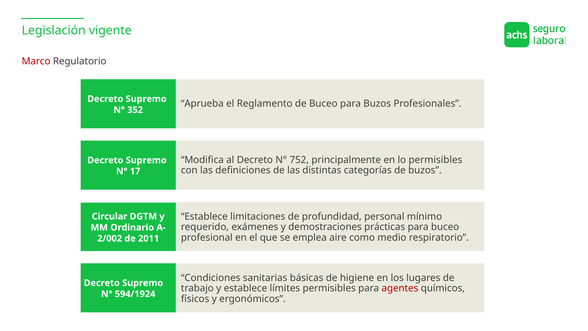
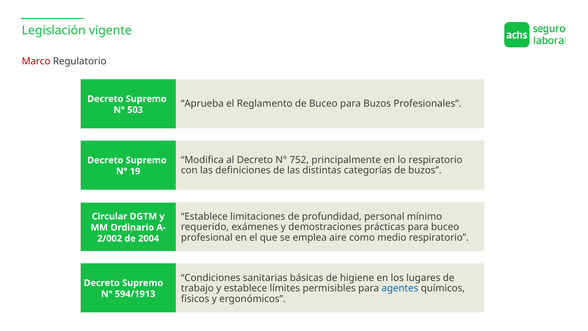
352: 352 -> 503
lo permisibles: permisibles -> respiratorio
17: 17 -> 19
2011: 2011 -> 2004
agentes colour: red -> blue
594/1924: 594/1924 -> 594/1913
